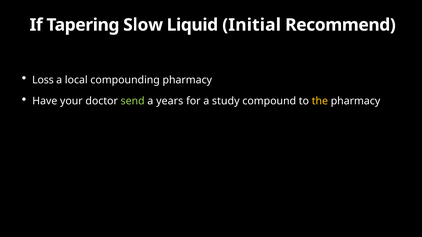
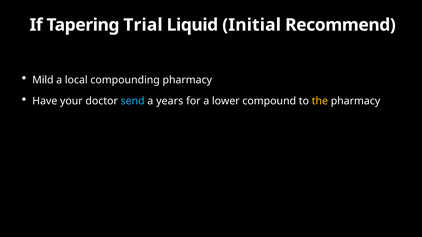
Slow: Slow -> Trial
Loss: Loss -> Mild
send colour: light green -> light blue
study: study -> lower
